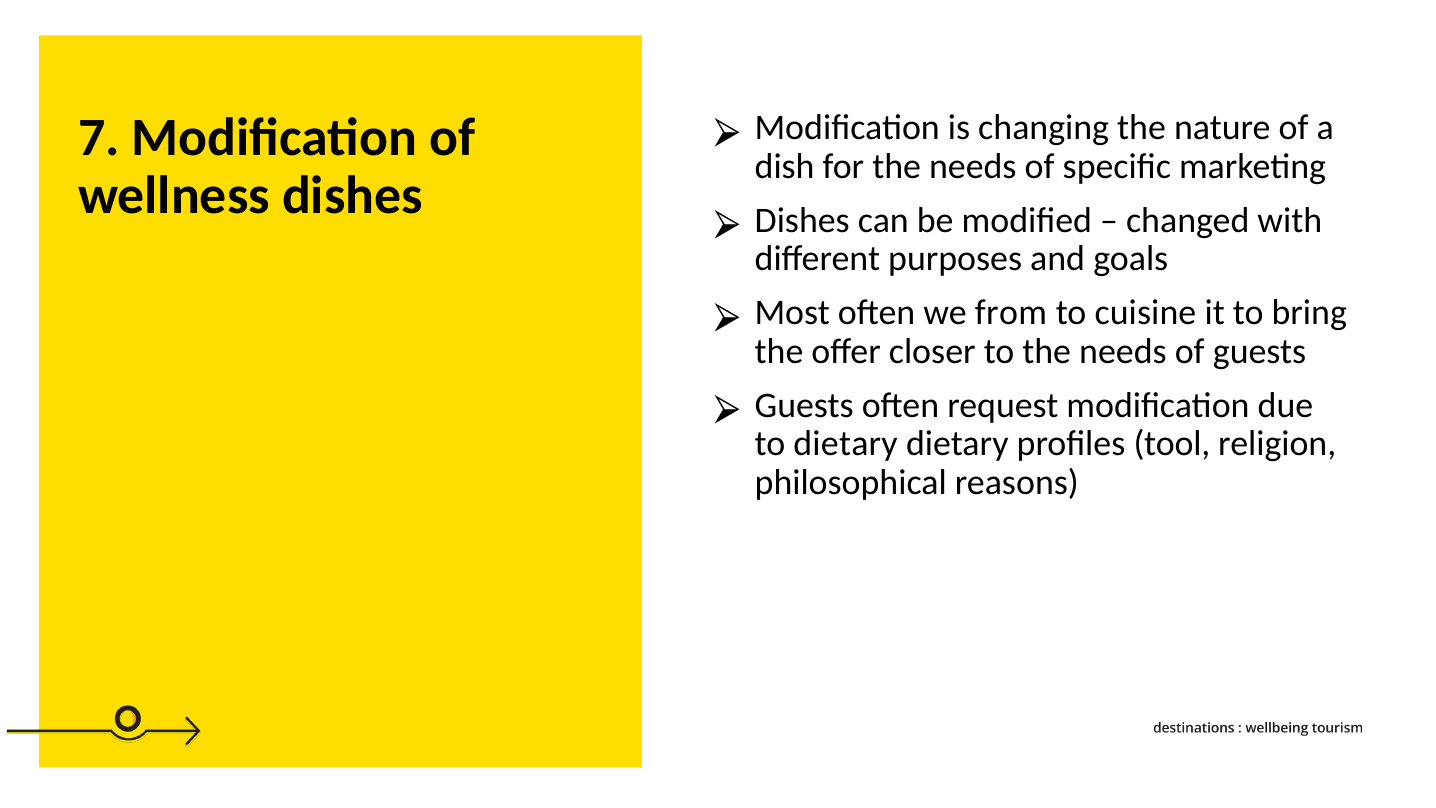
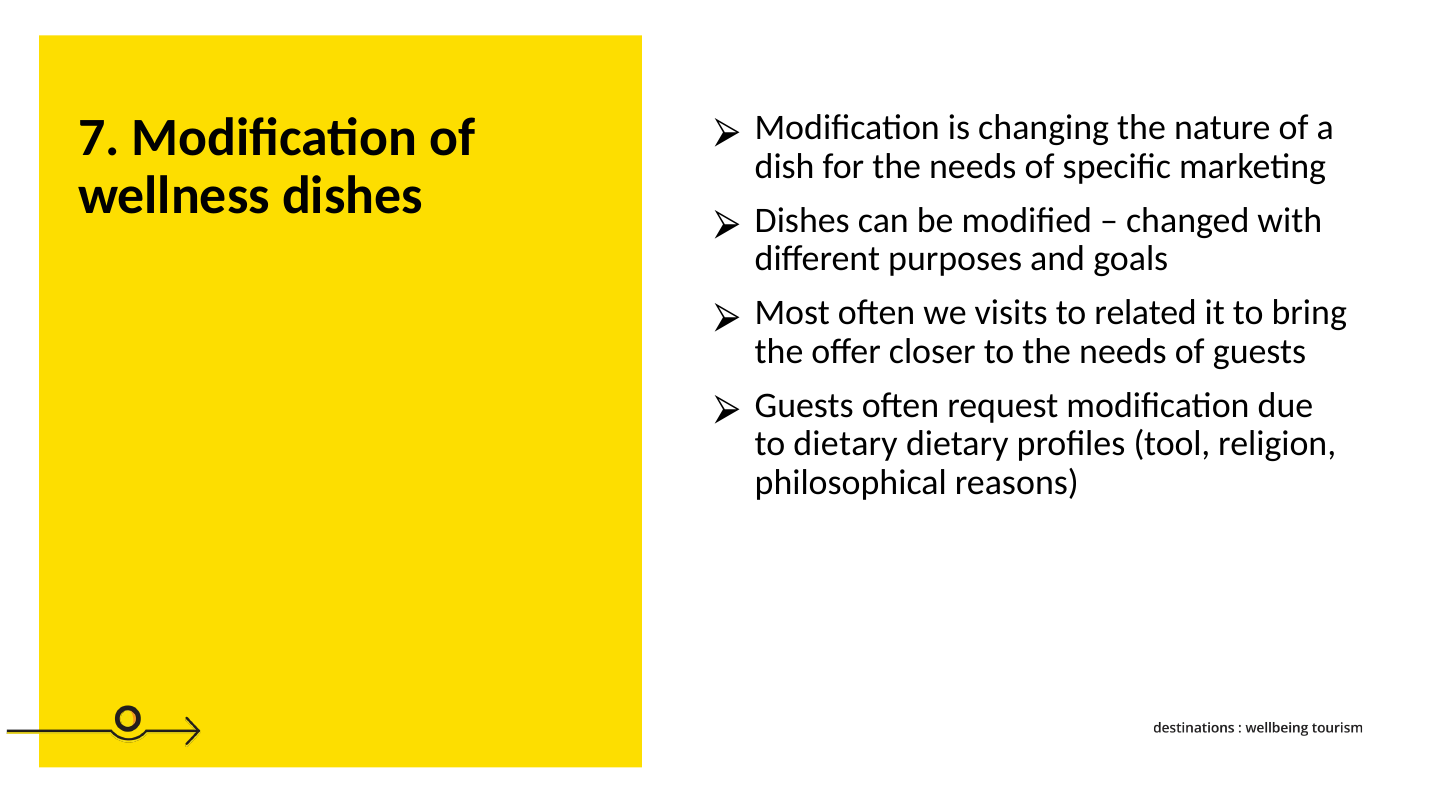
from: from -> visits
cuisine: cuisine -> related
